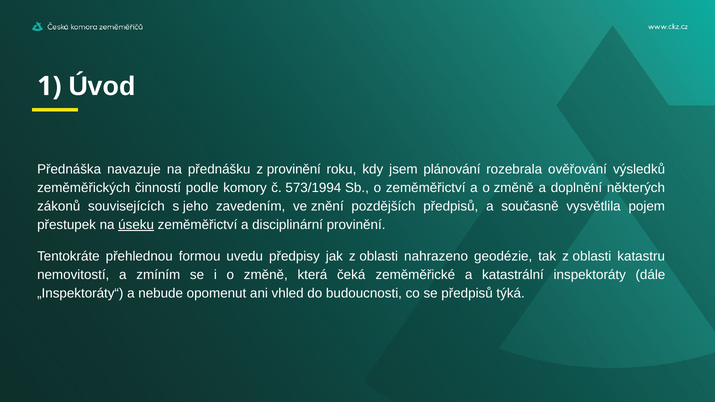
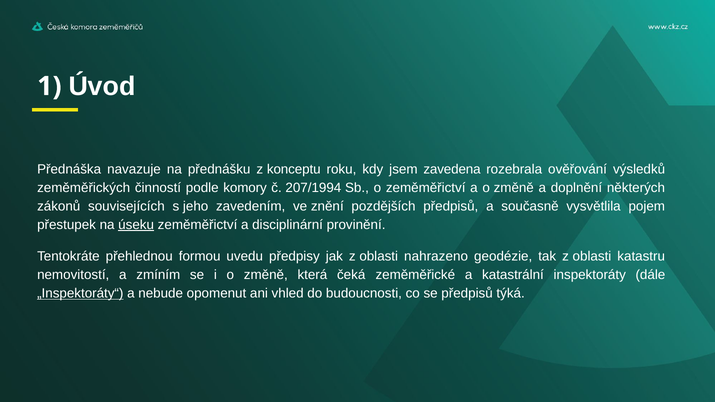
z provinění: provinění -> konceptu
plánování: plánování -> zavedena
573/1994: 573/1994 -> 207/1994
„Inspektoráty“ underline: none -> present
